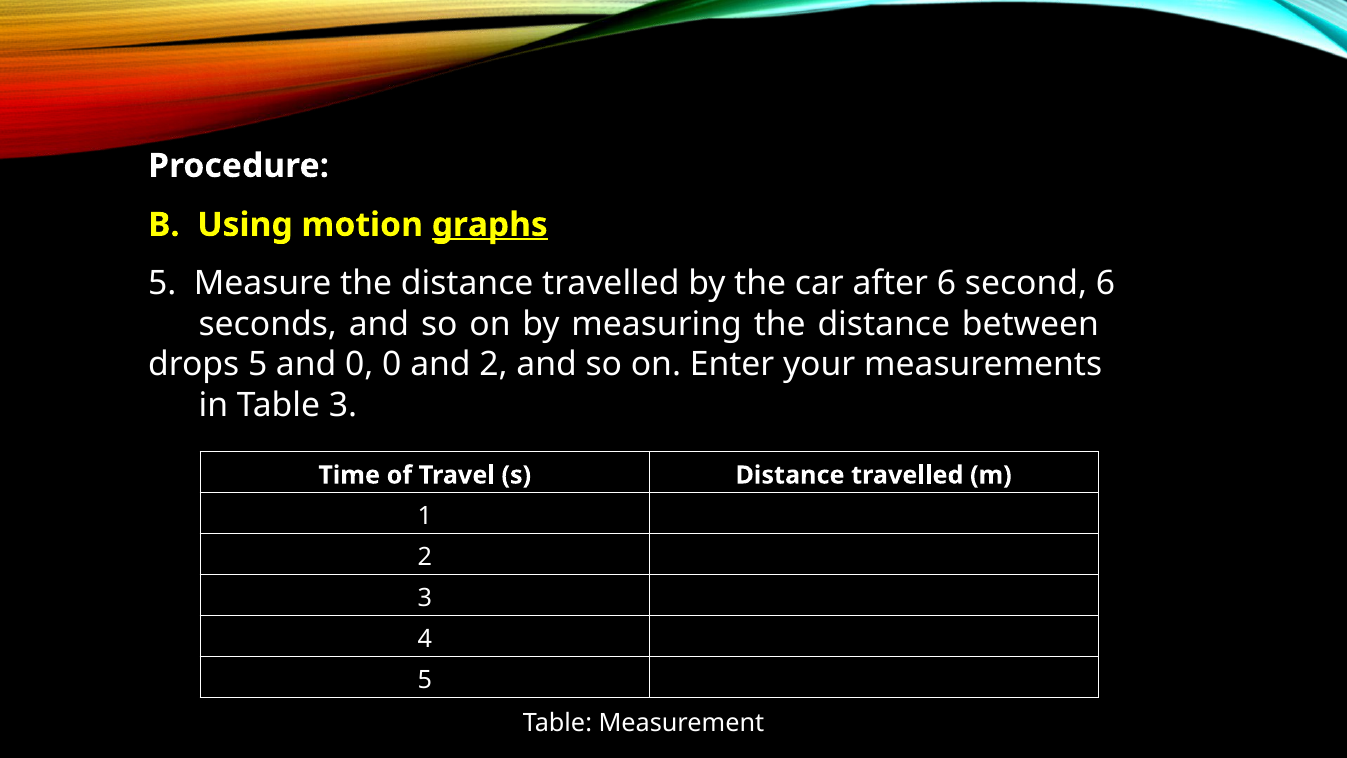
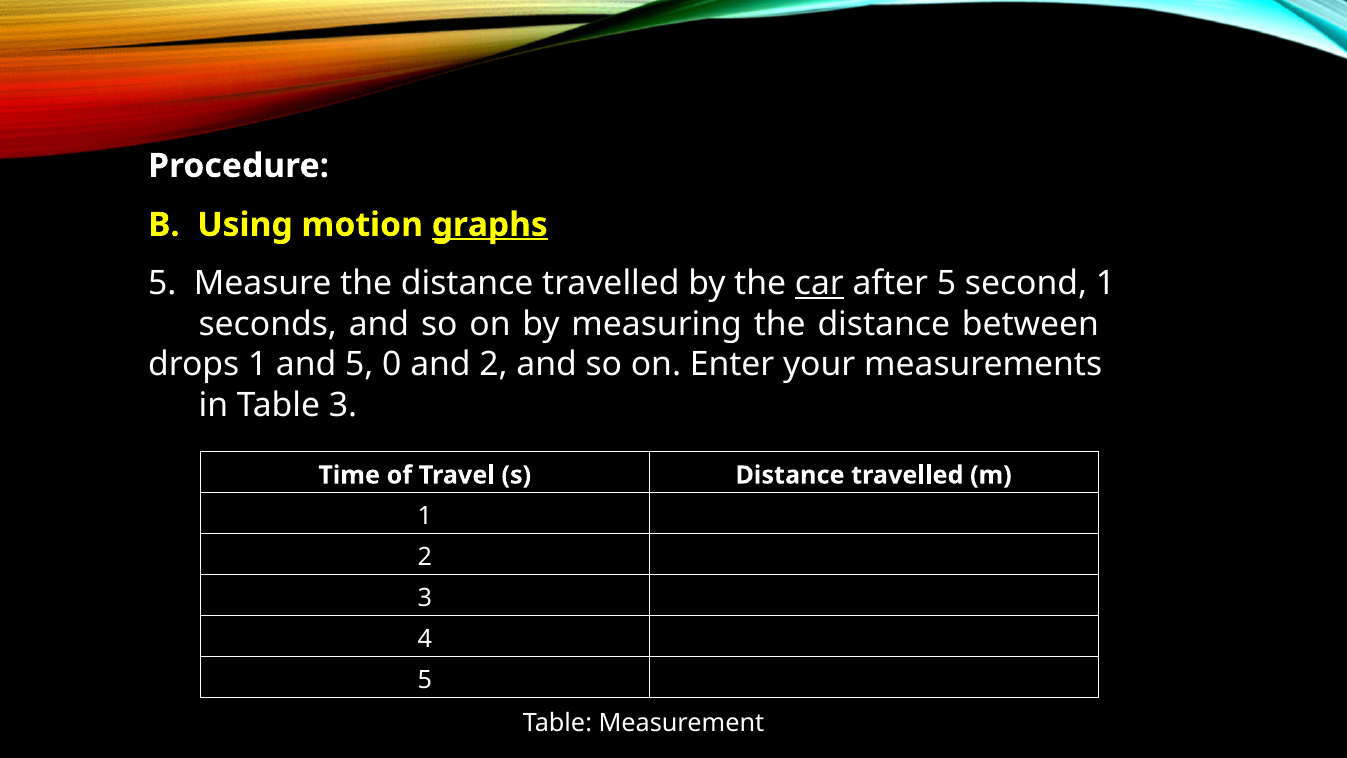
car underline: none -> present
after 6: 6 -> 5
second 6: 6 -> 1
drops 5: 5 -> 1
and 0: 0 -> 5
